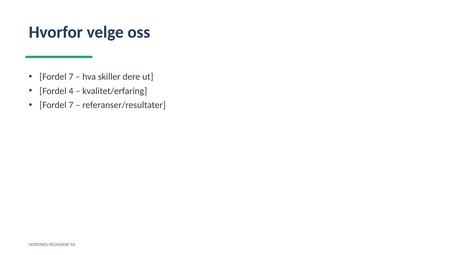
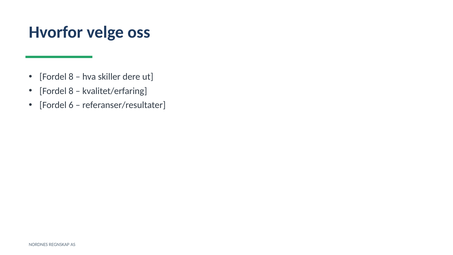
7 at (71, 77): 7 -> 8
4 at (71, 91): 4 -> 8
7 at (71, 105): 7 -> 6
